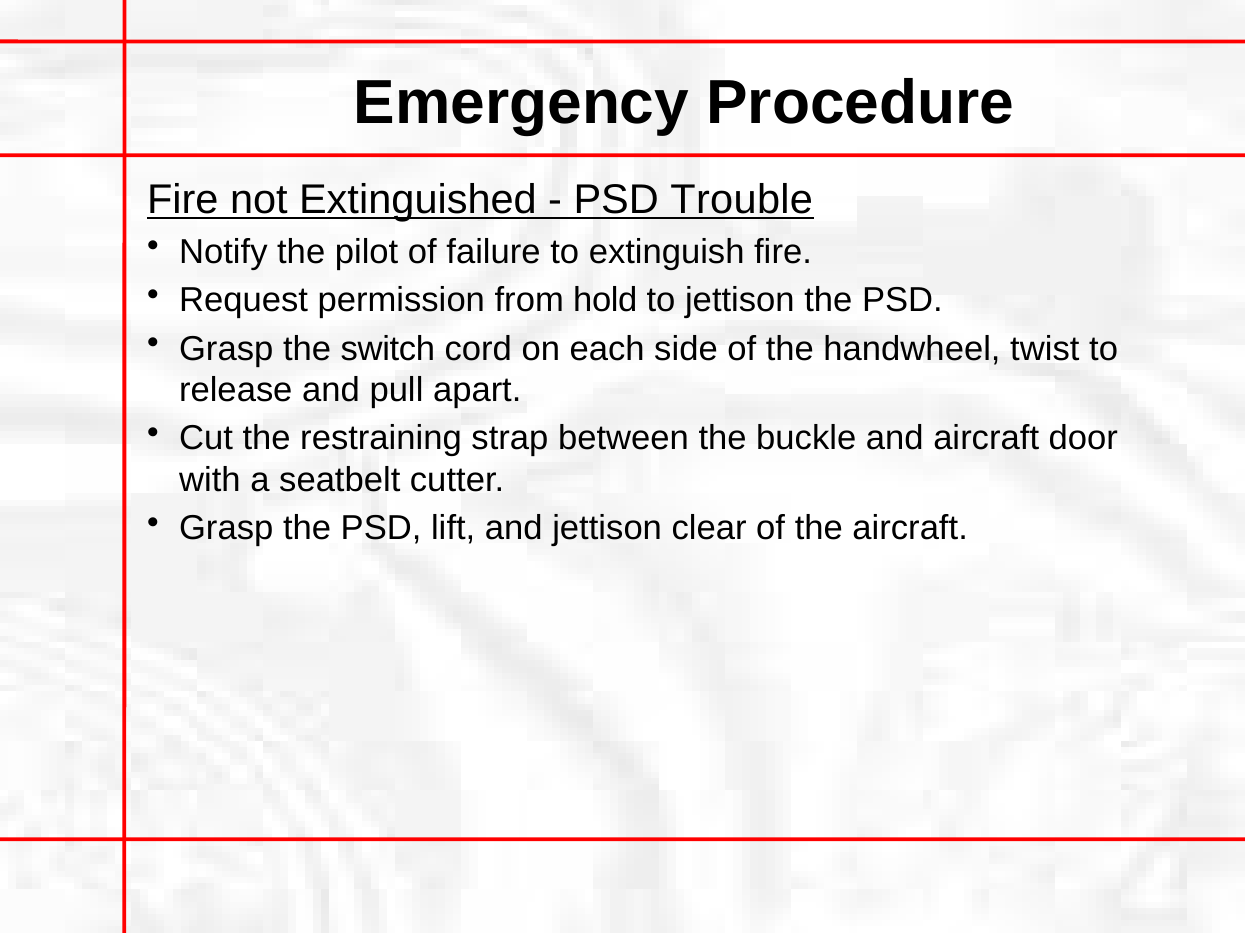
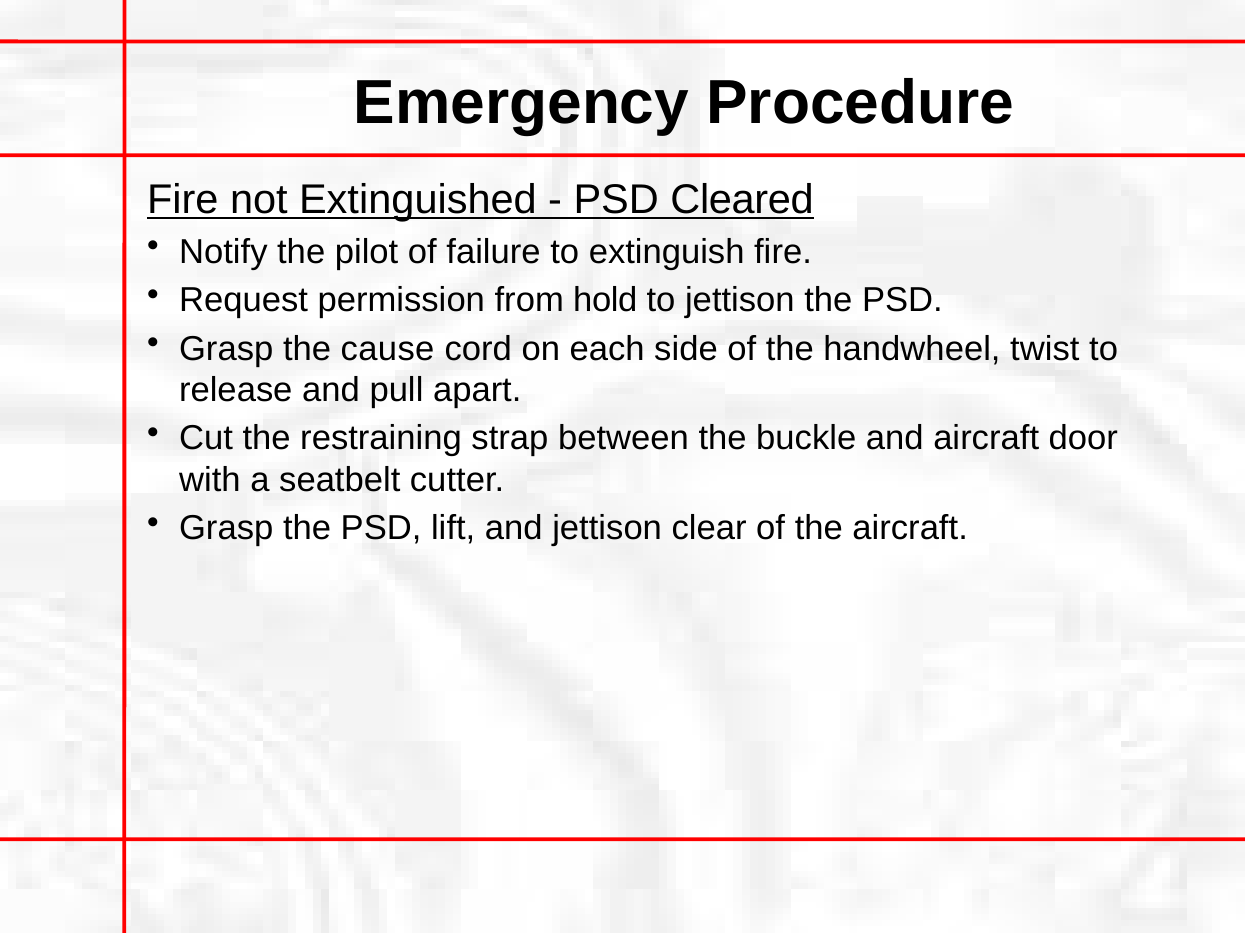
Trouble: Trouble -> Cleared
switch: switch -> cause
